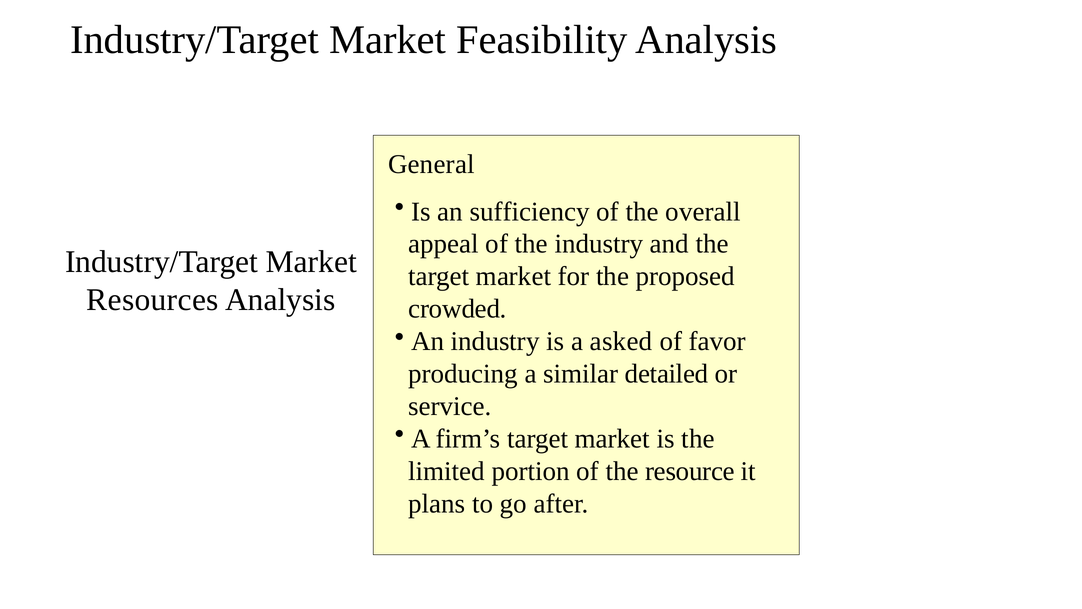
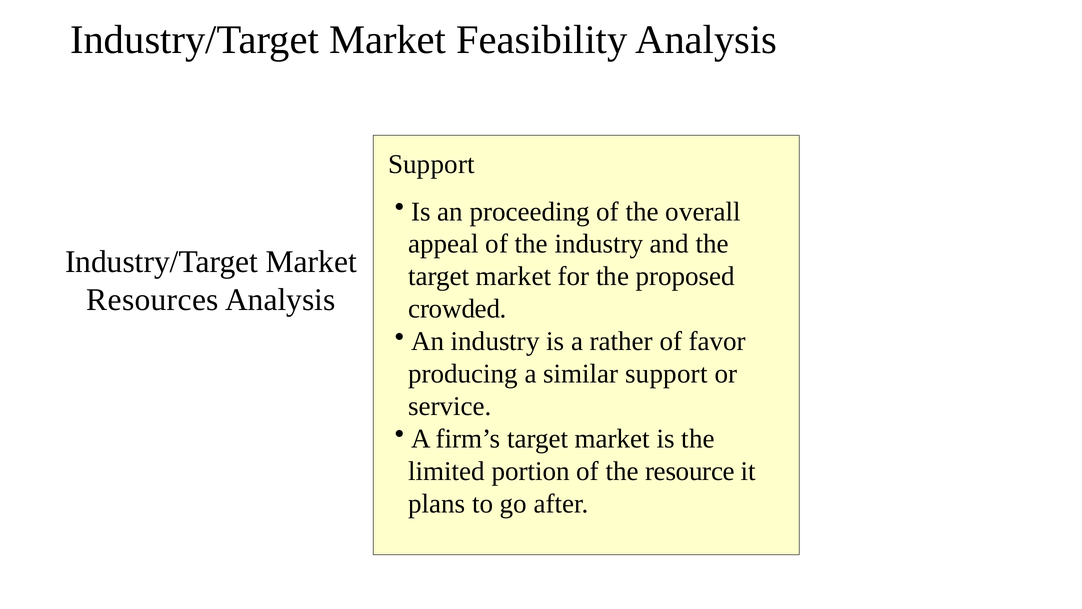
General at (431, 164): General -> Support
sufficiency: sufficiency -> proceeding
asked: asked -> rather
similar detailed: detailed -> support
